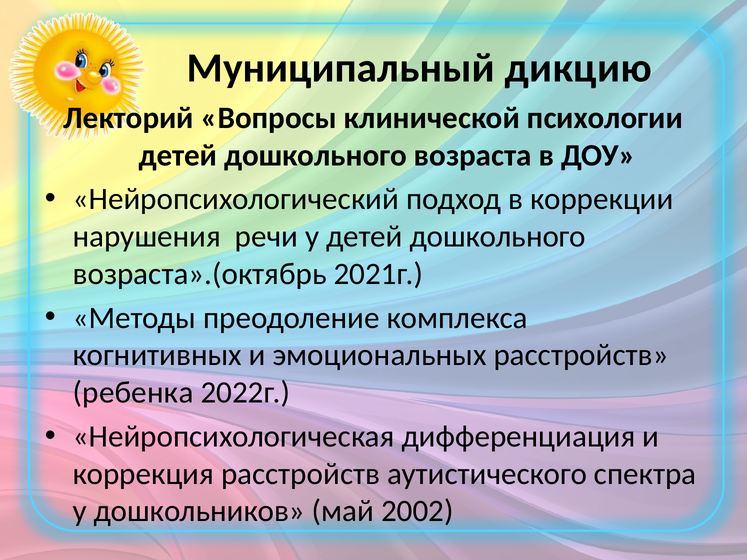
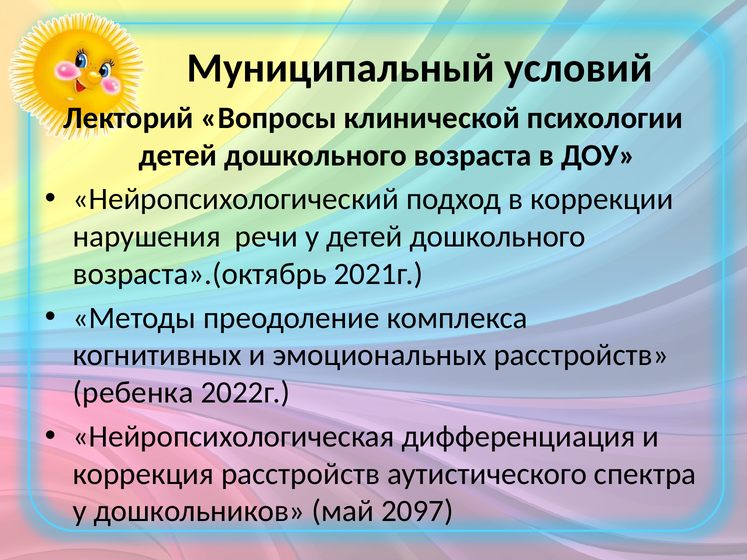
дикцию: дикцию -> условий
2002: 2002 -> 2097
